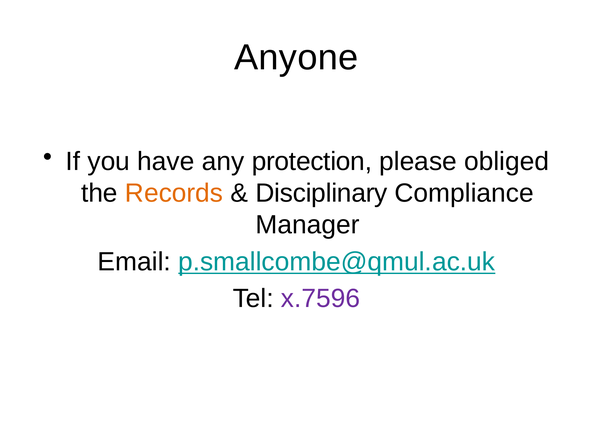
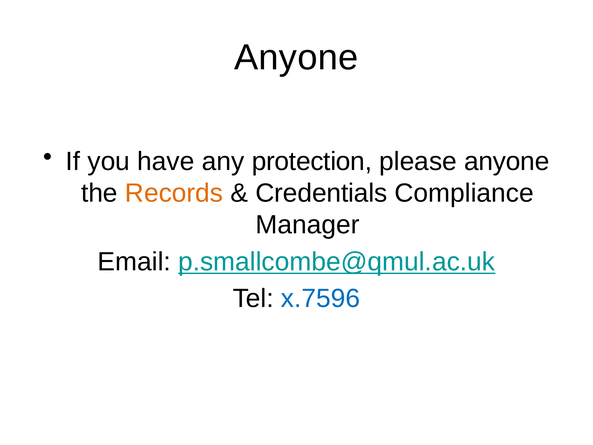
please obliged: obliged -> anyone
Disciplinary: Disciplinary -> Credentials
x.7596 colour: purple -> blue
